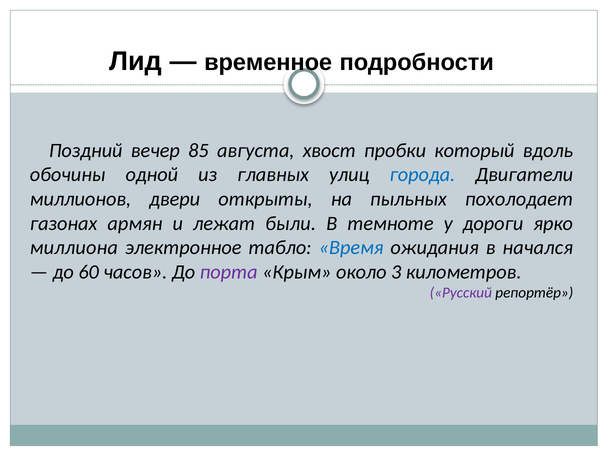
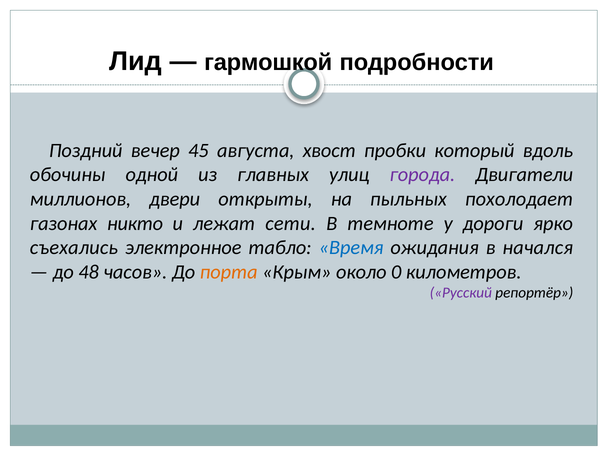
временное: временное -> гармошкой
85: 85 -> 45
города colour: blue -> purple
армян: армян -> никто
были: были -> сети
миллиона: миллиона -> съехались
60: 60 -> 48
порта colour: purple -> orange
3: 3 -> 0
